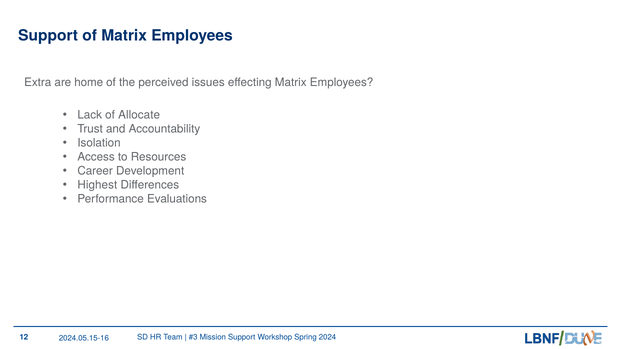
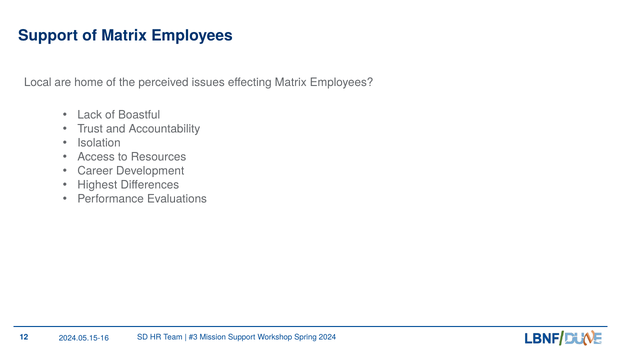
Extra: Extra -> Local
Allocate: Allocate -> Boastful
